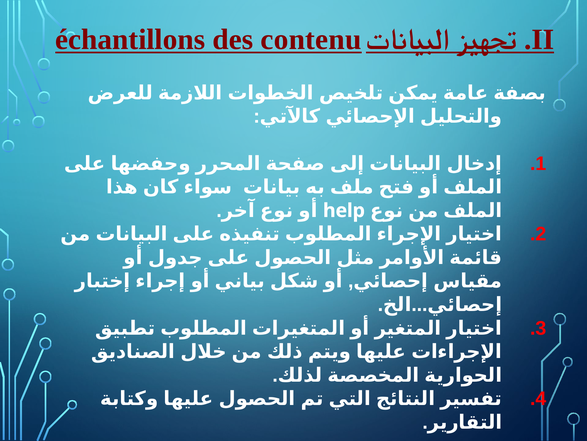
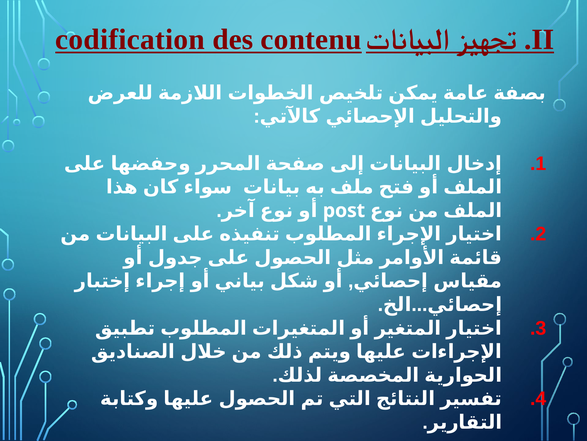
échantillons: échantillons -> codification
help: help -> post
